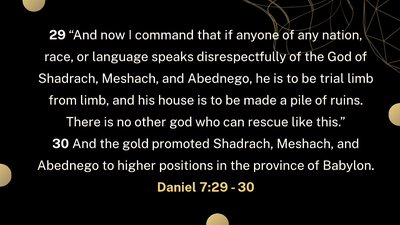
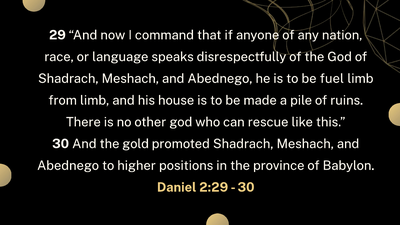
trial: trial -> fuel
7:29: 7:29 -> 2:29
